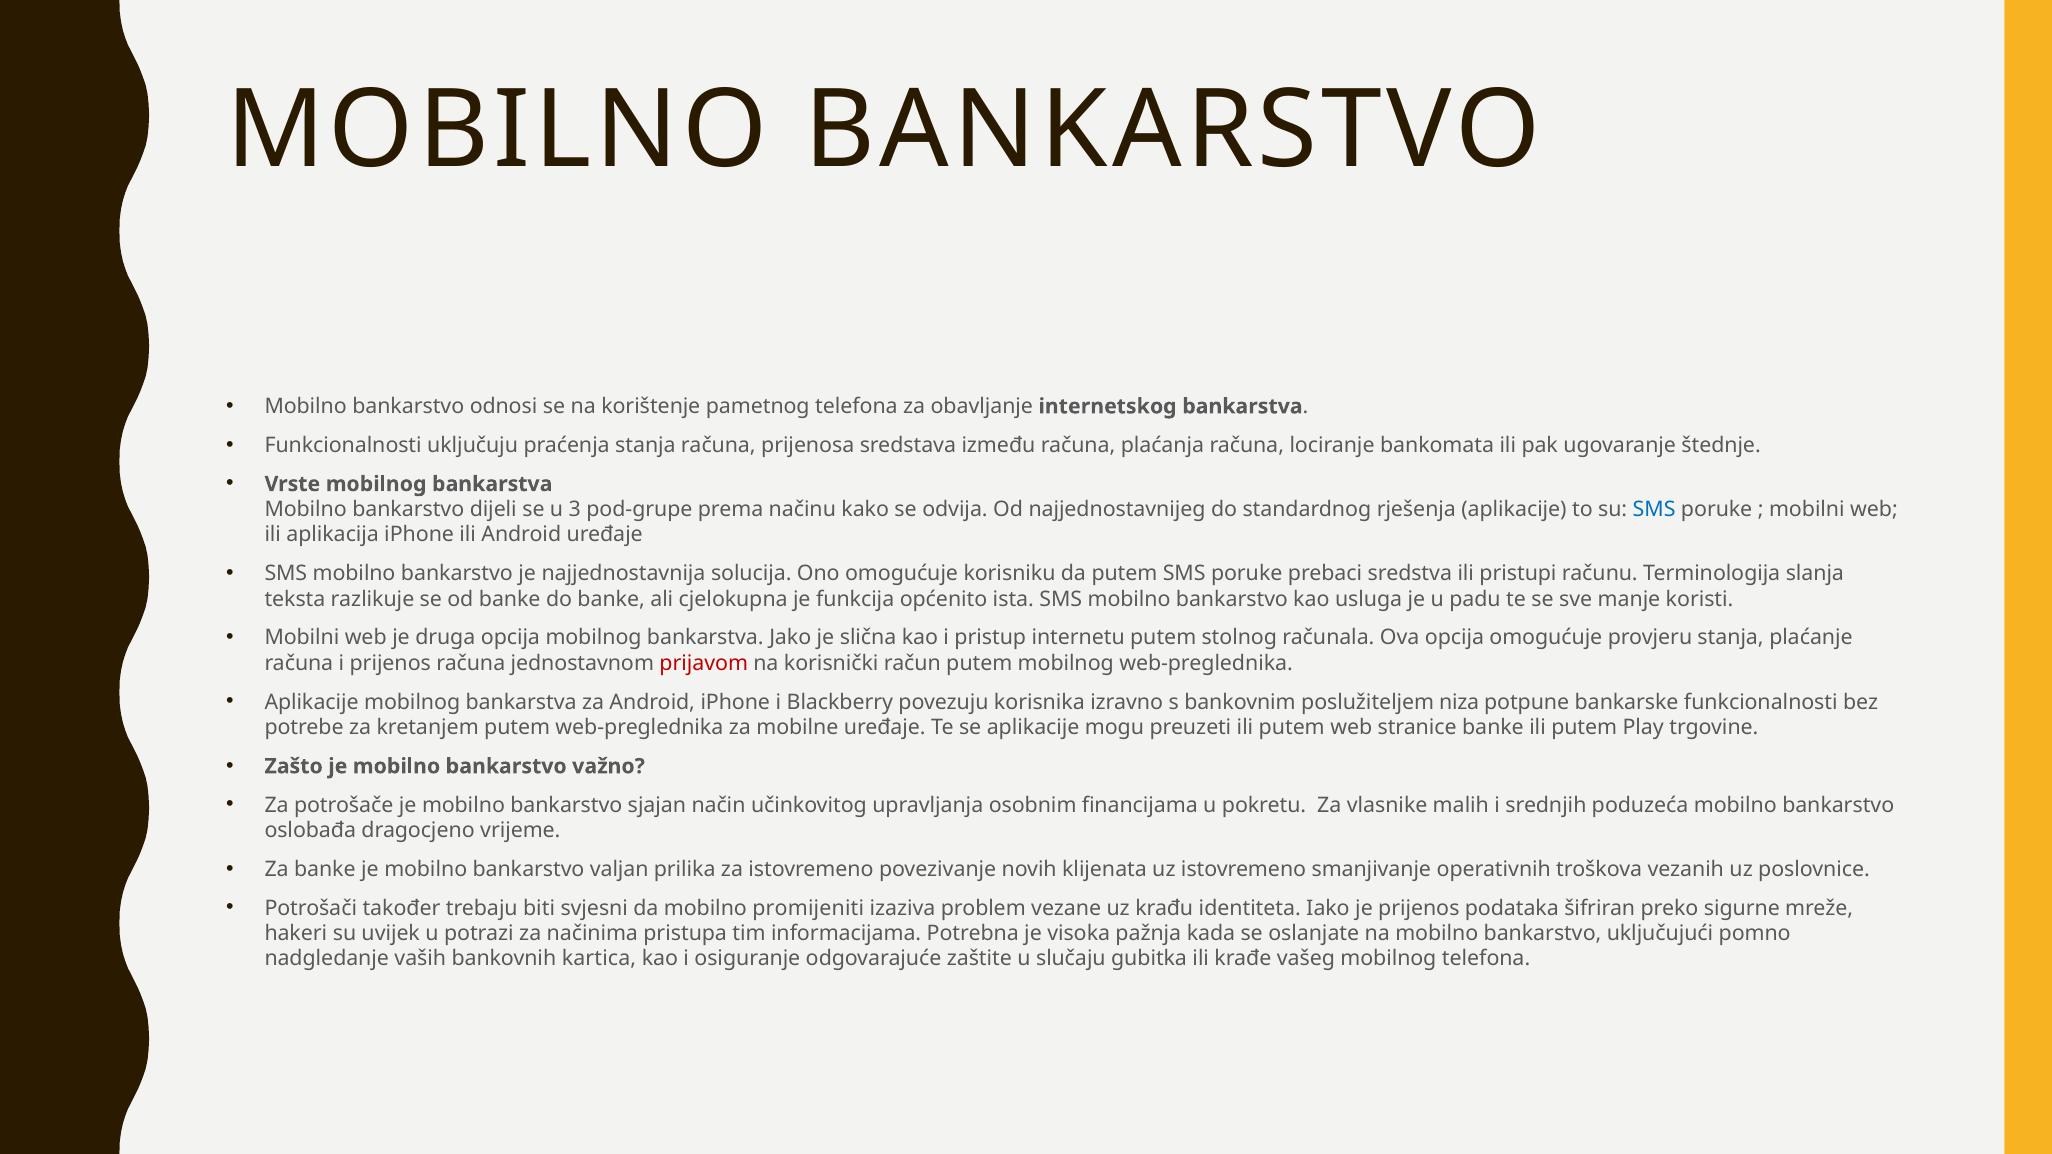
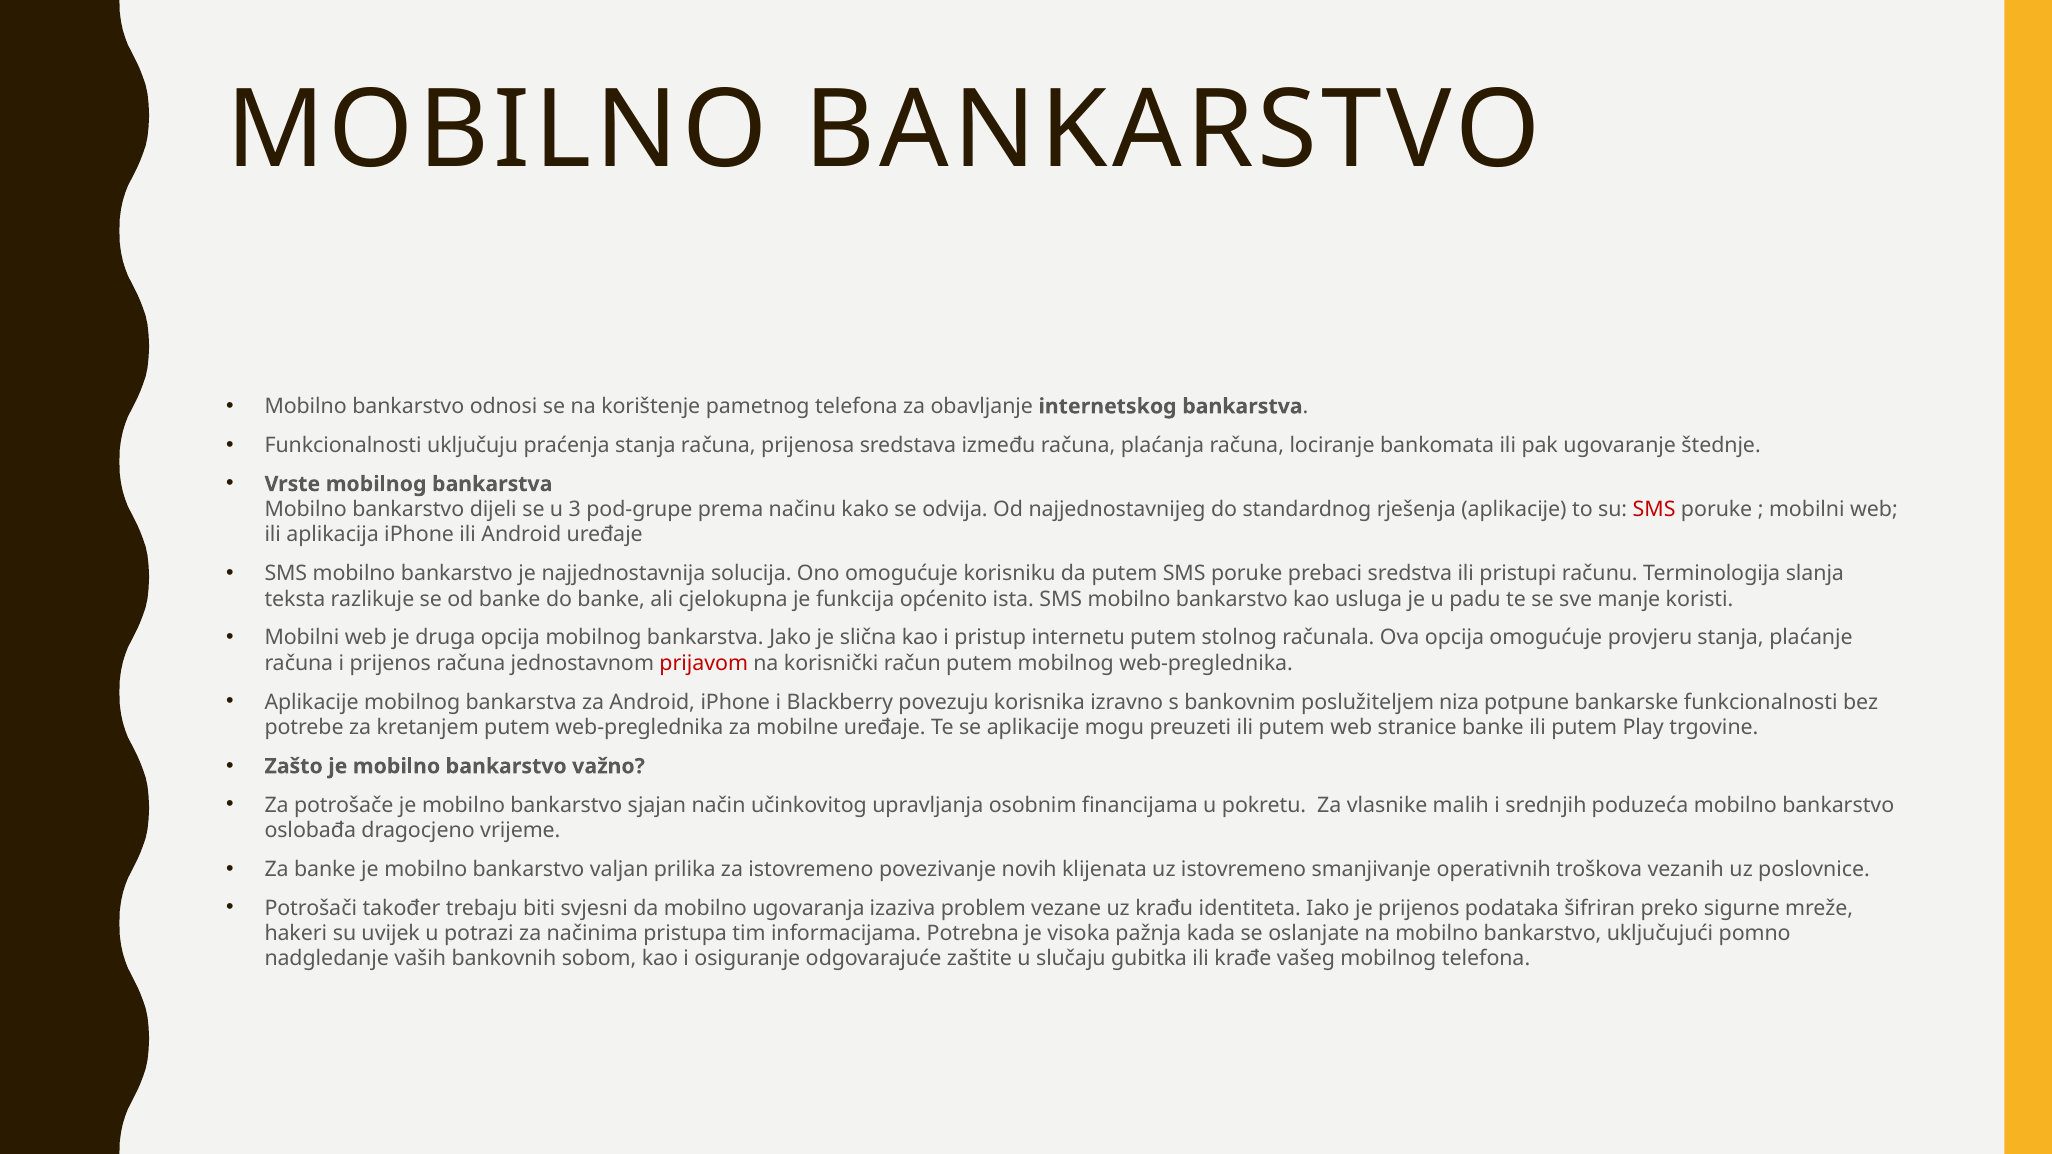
SMS at (1654, 510) colour: blue -> red
promijeniti: promijeniti -> ugovaranja
kartica: kartica -> sobom
